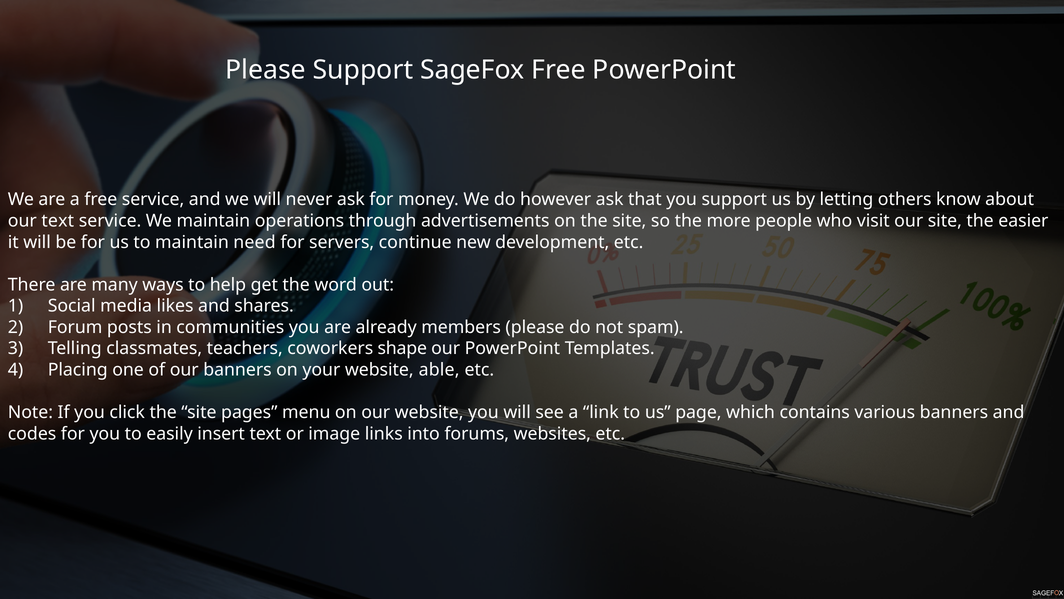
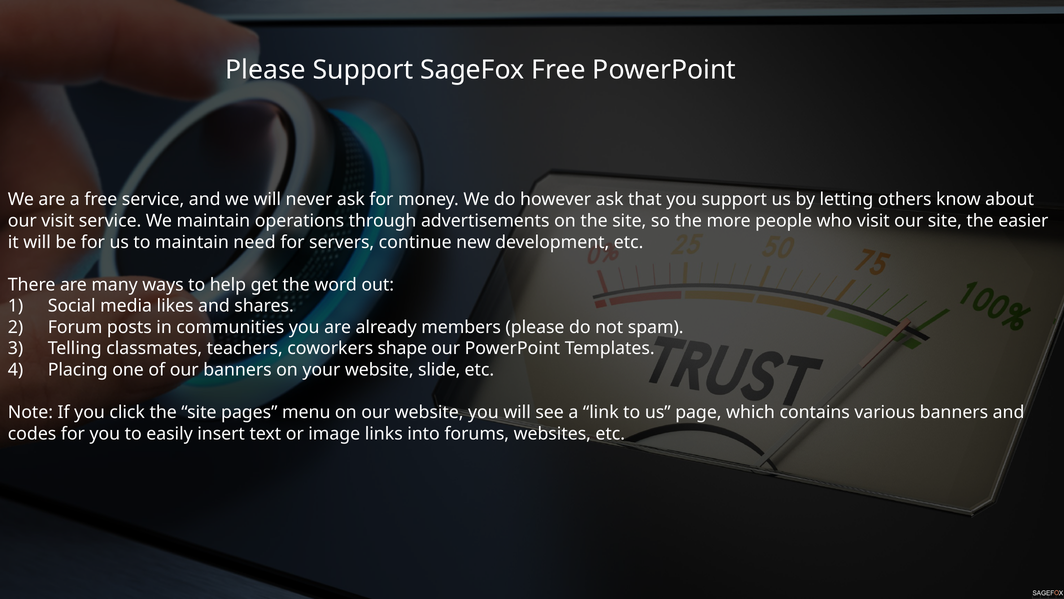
our text: text -> visit
able: able -> slide
